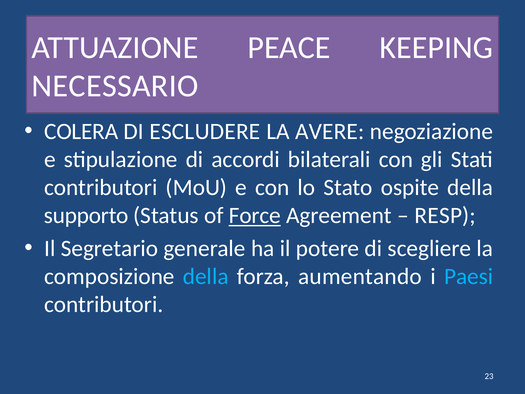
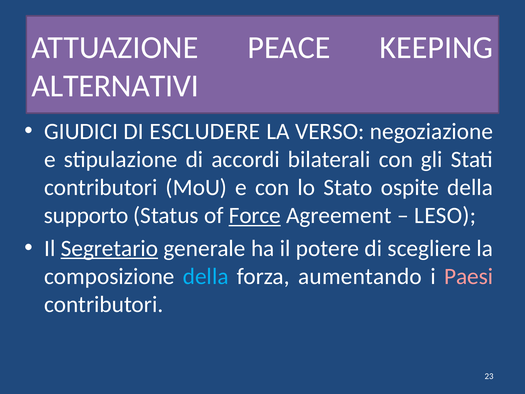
NECESSARIO: NECESSARIO -> ALTERNATIVI
COLERA: COLERA -> GIUDICI
AVERE: AVERE -> VERSO
RESP: RESP -> LESO
Segretario underline: none -> present
Paesi colour: light blue -> pink
